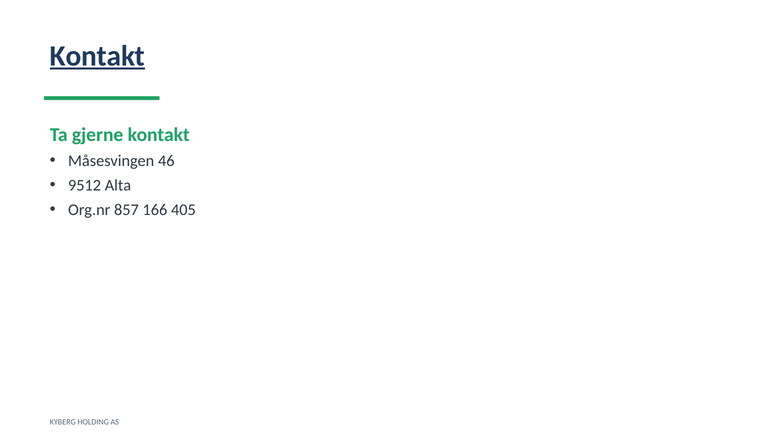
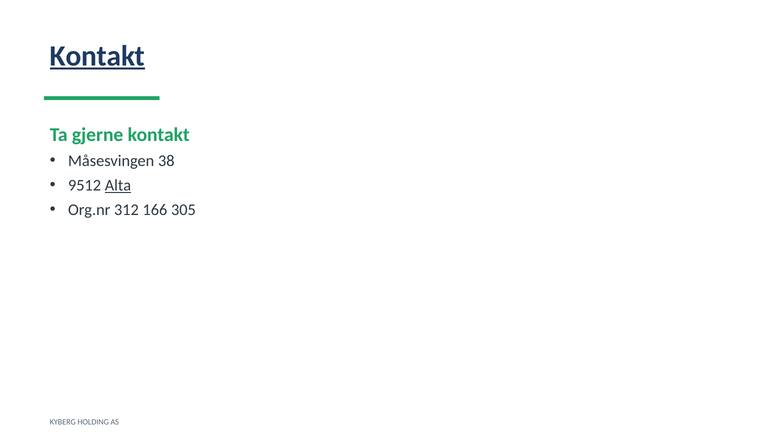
46: 46 -> 38
Alta underline: none -> present
857: 857 -> 312
405: 405 -> 305
